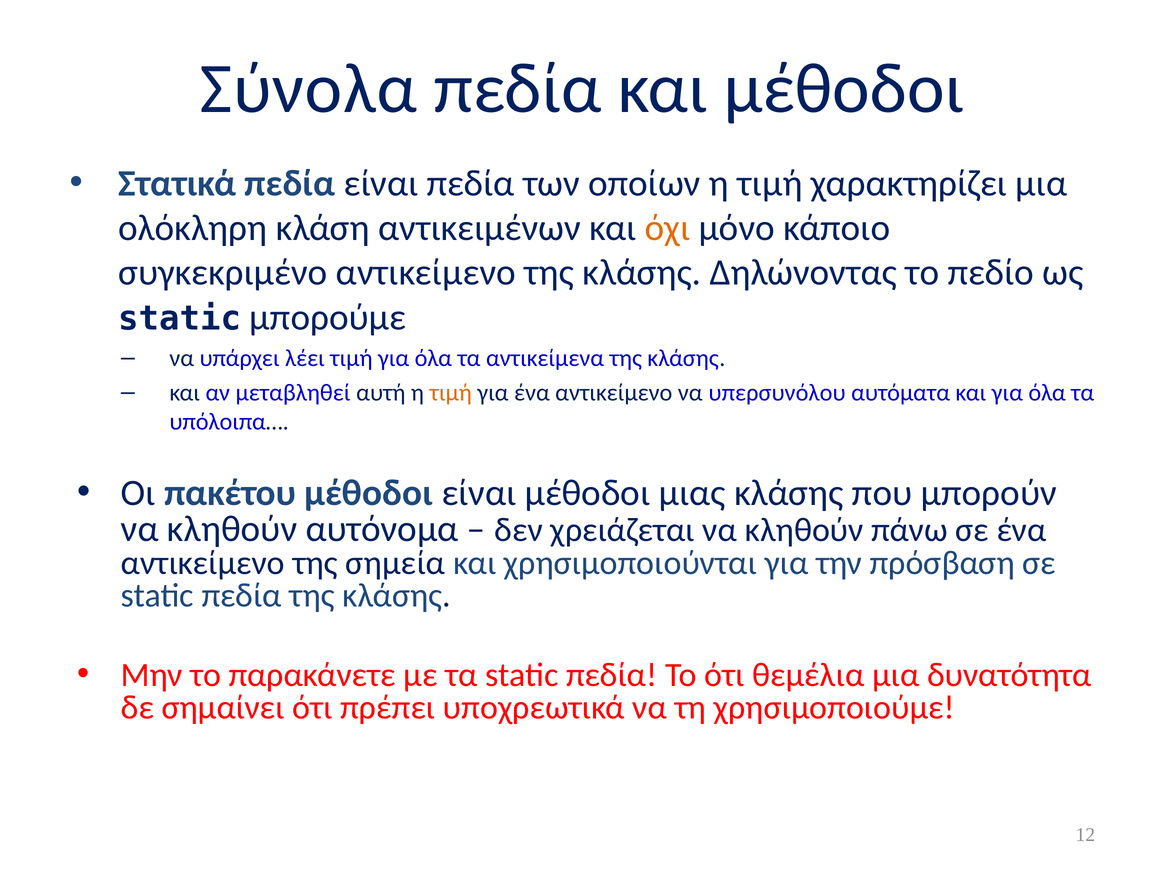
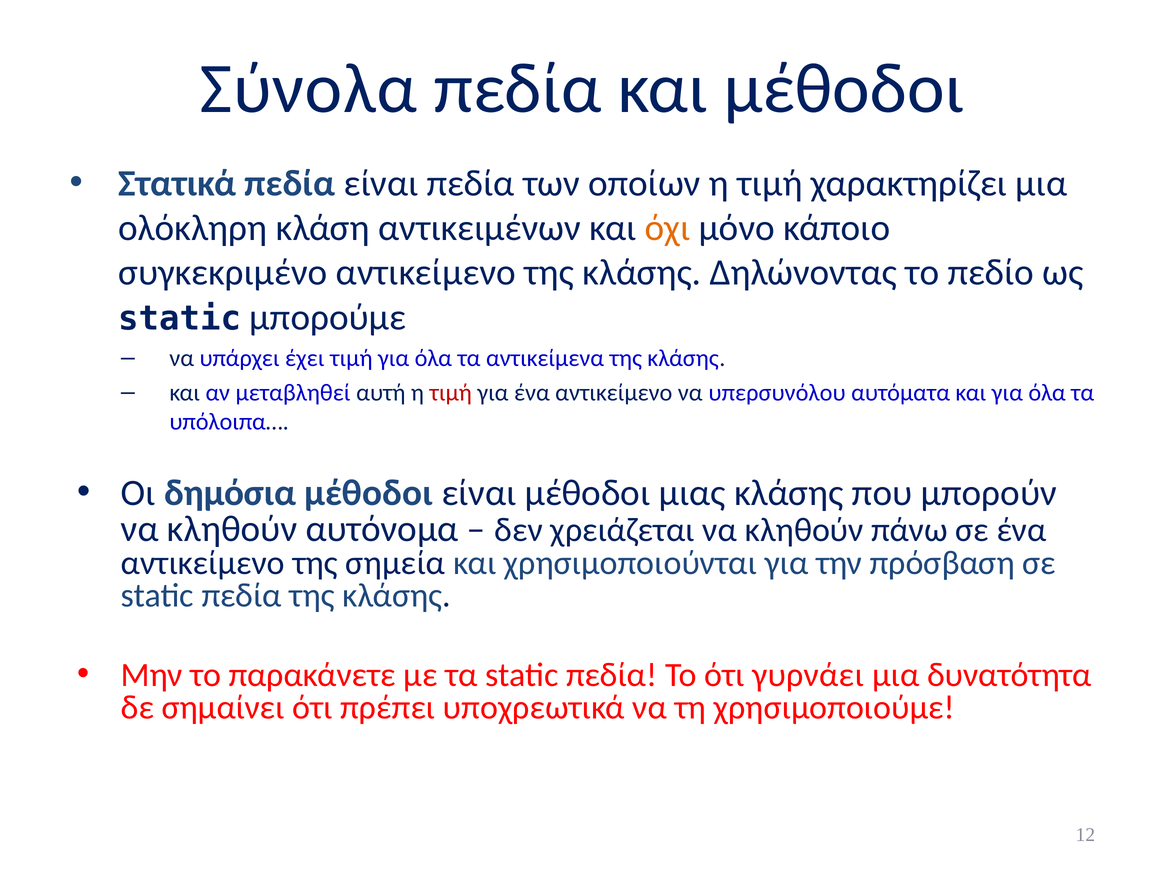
λέει: λέει -> έχει
τιμή at (451, 393) colour: orange -> red
πακέτου: πακέτου -> δημόσια
θεμέλια: θεμέλια -> γυρνάει
